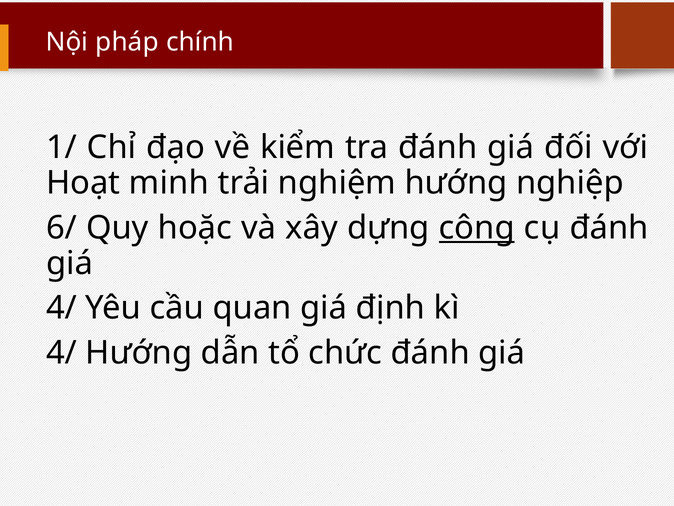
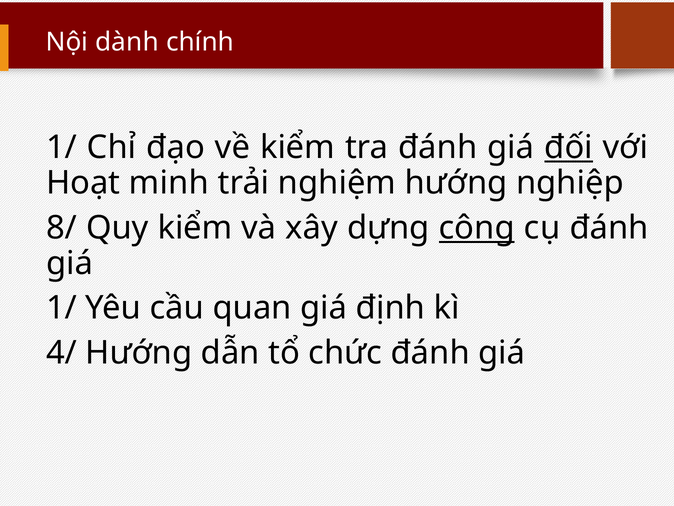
pháp: pháp -> dành
đối underline: none -> present
6/: 6/ -> 8/
Quy hoặc: hoặc -> kiểm
4/ at (62, 308): 4/ -> 1/
